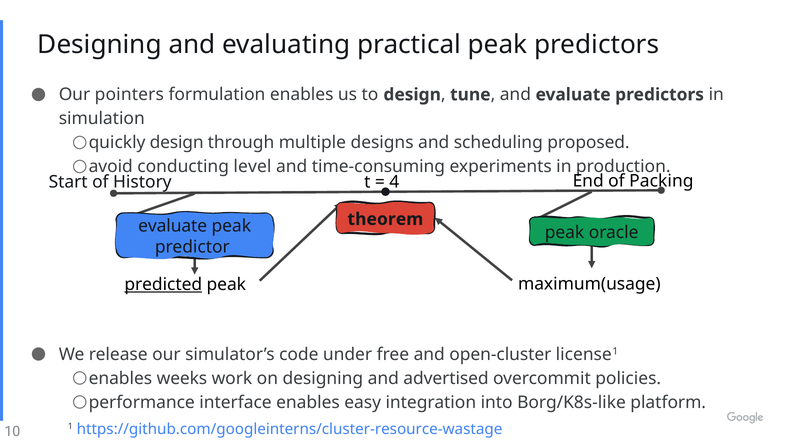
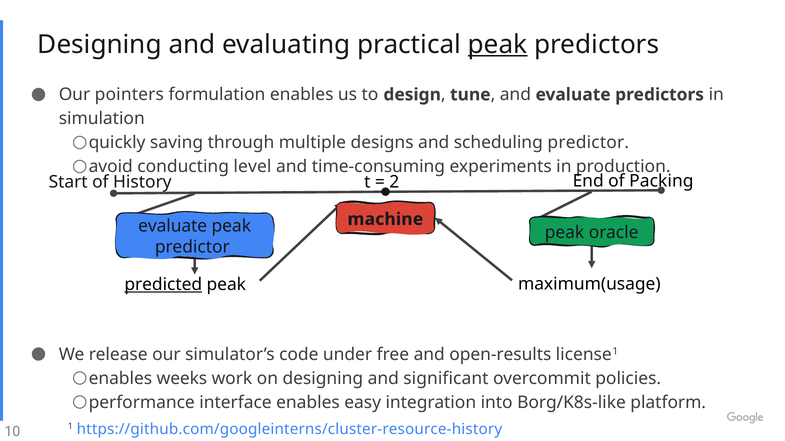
peak at (498, 45) underline: none -> present
quickly design: design -> saving
scheduling proposed: proposed -> predictor
4: 4 -> 2
theorem: theorem -> machine
open-cluster: open-cluster -> open-results
advertised: advertised -> significant
https://github.com/googleinterns/cluster-resource-wastage: https://github.com/googleinterns/cluster-resource-wastage -> https://github.com/googleinterns/cluster-resource-history
